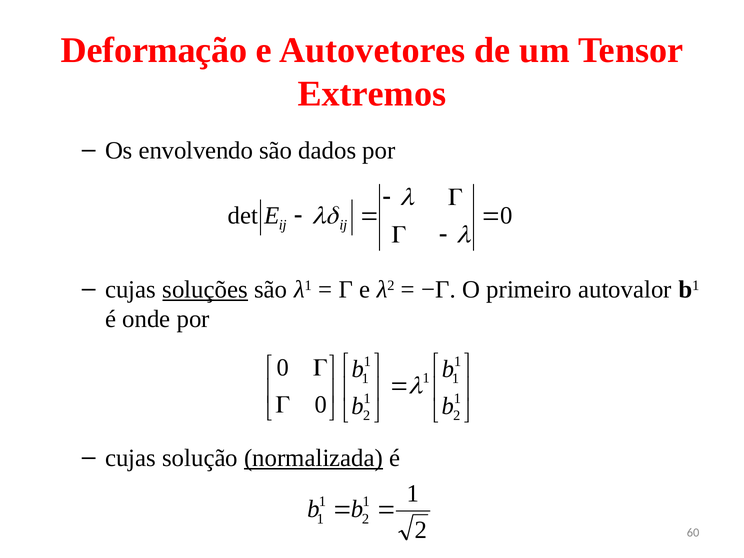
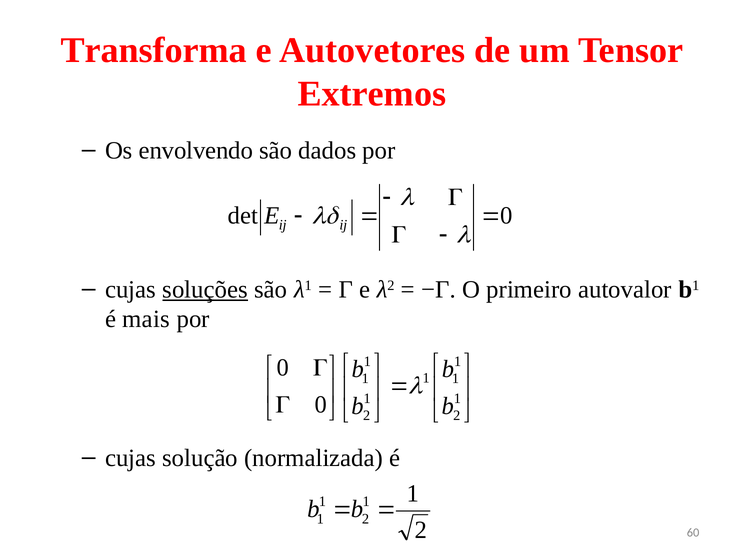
Deformação: Deformação -> Transforma
onde: onde -> mais
normalizada underline: present -> none
